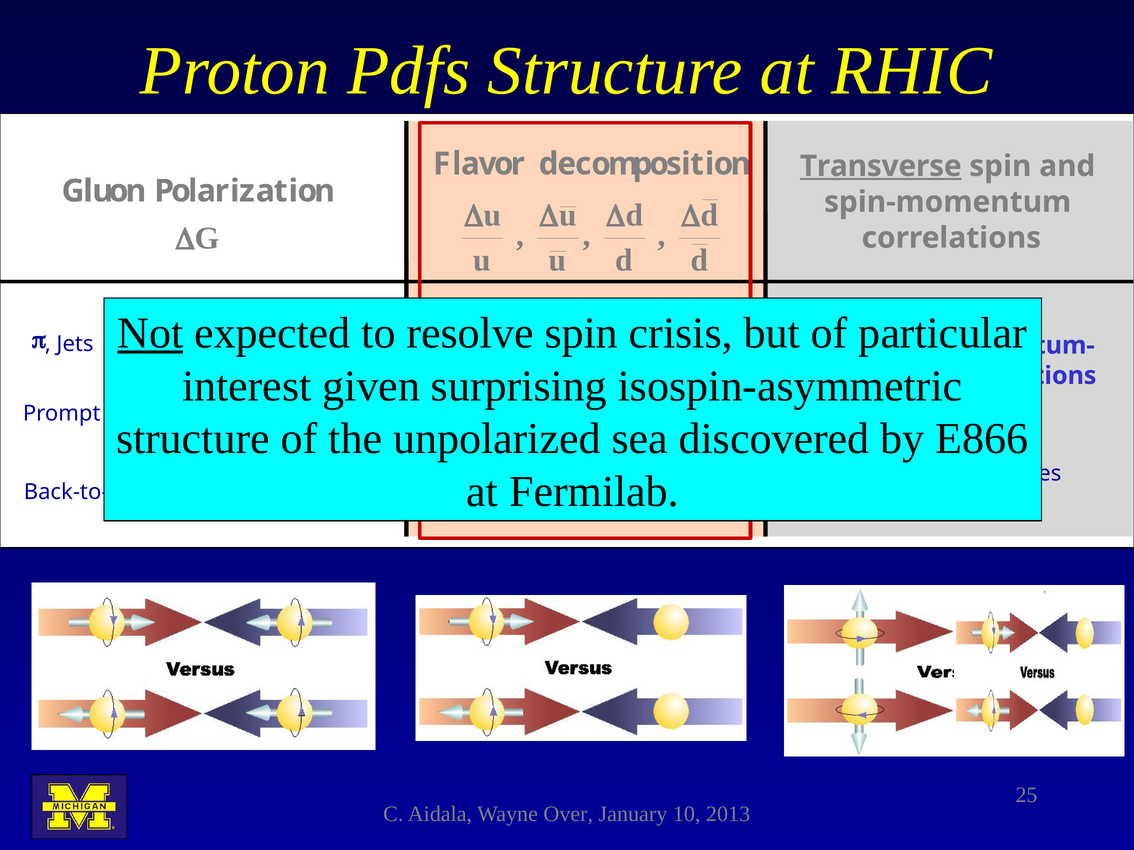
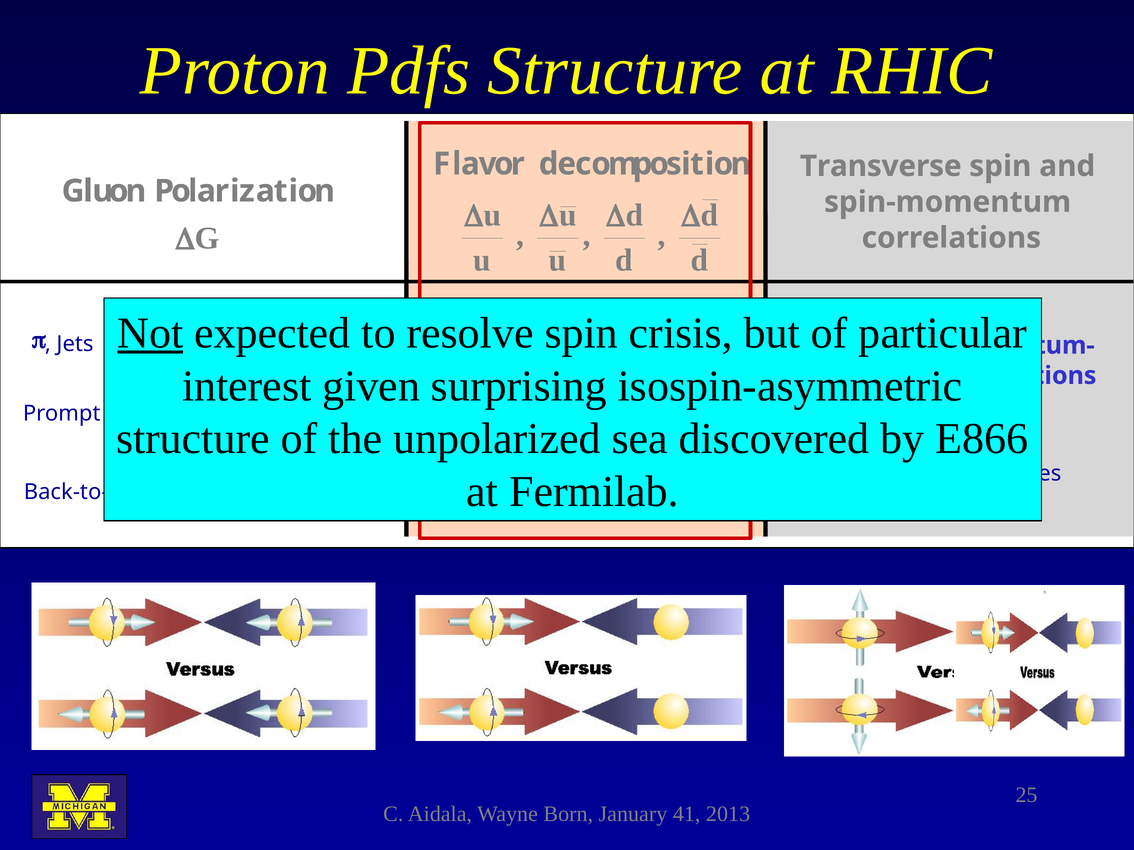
Transverse underline: present -> none
Over: Over -> Born
10: 10 -> 41
